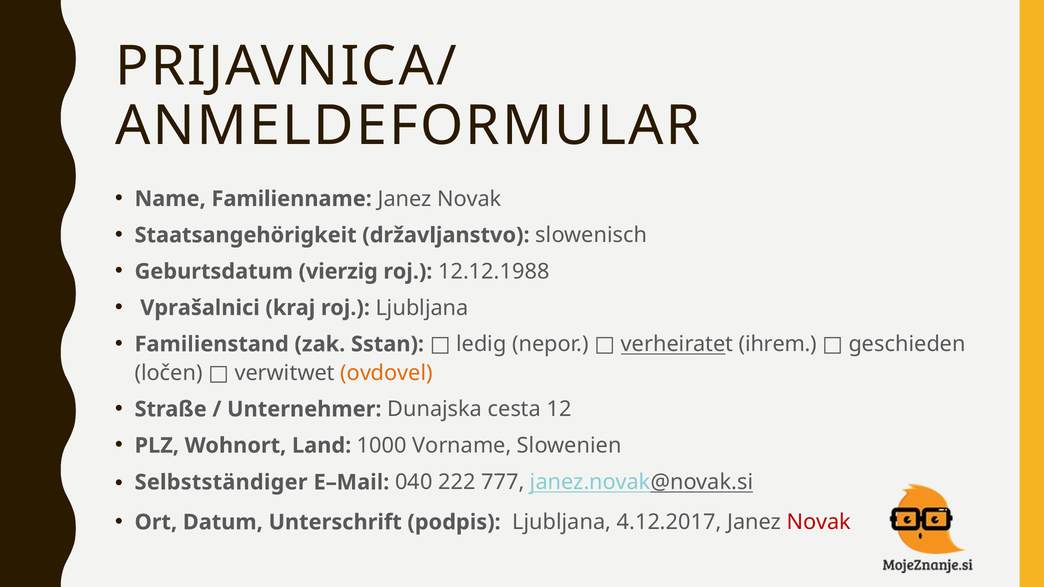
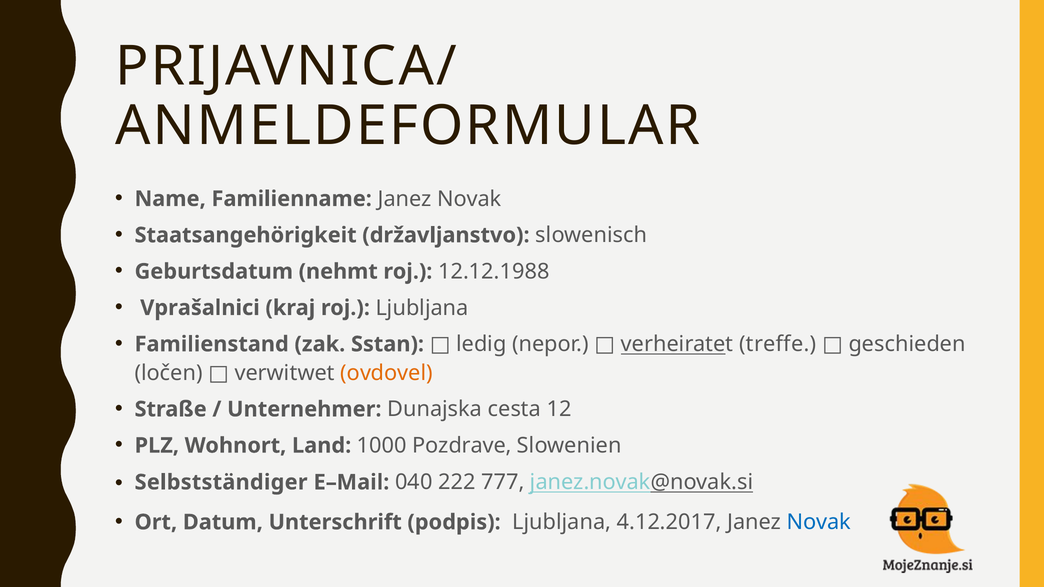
vierzig: vierzig -> nehmt
ihrem: ihrem -> treffe
Vorname: Vorname -> Pozdrave
Novak at (819, 522) colour: red -> blue
